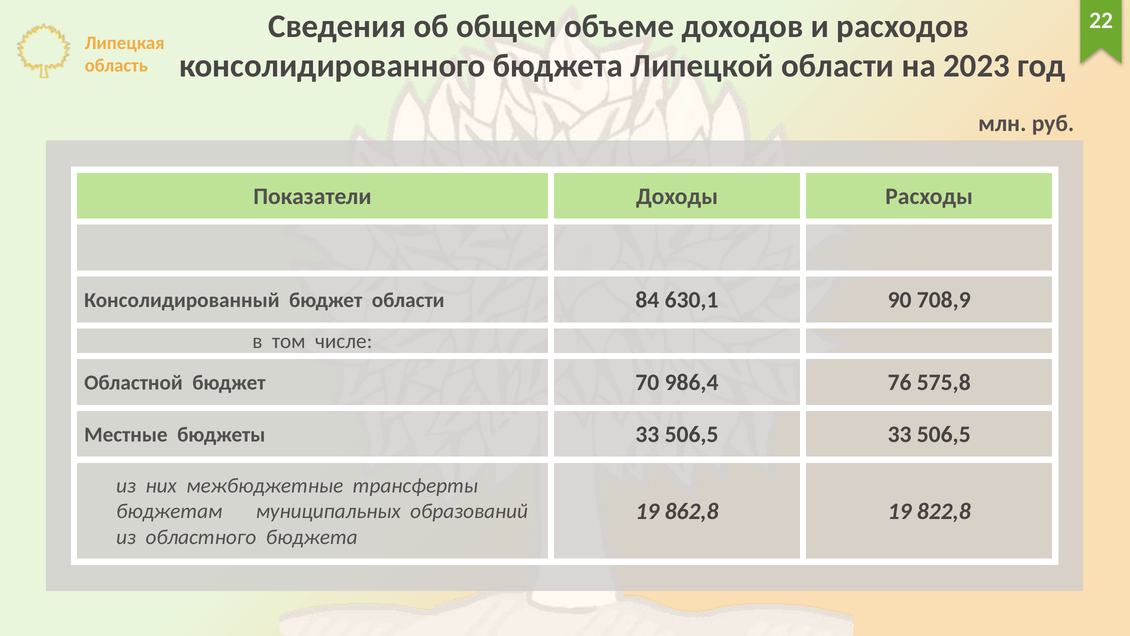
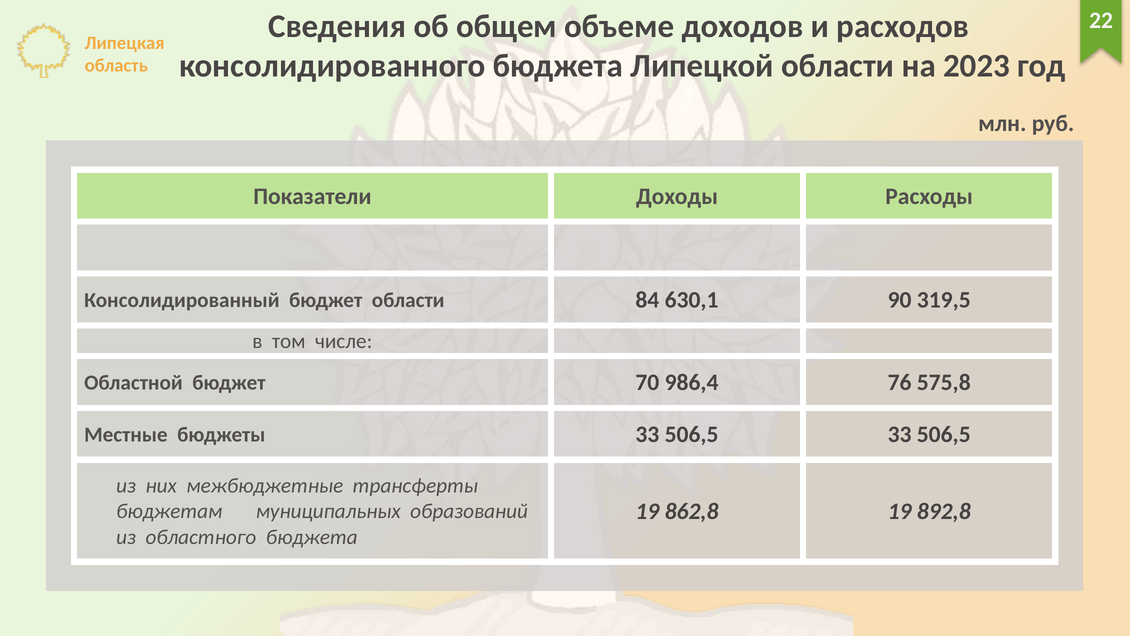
708,9: 708,9 -> 319,5
822,8: 822,8 -> 892,8
